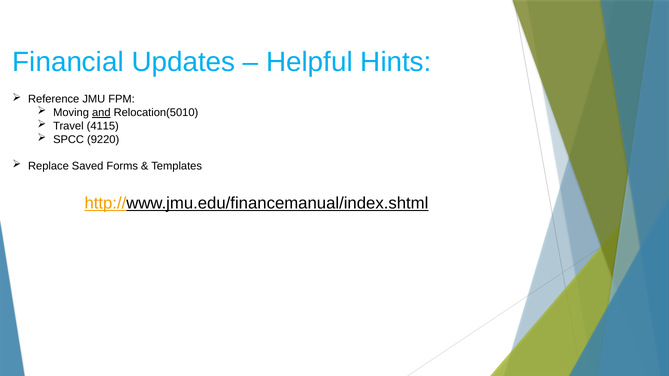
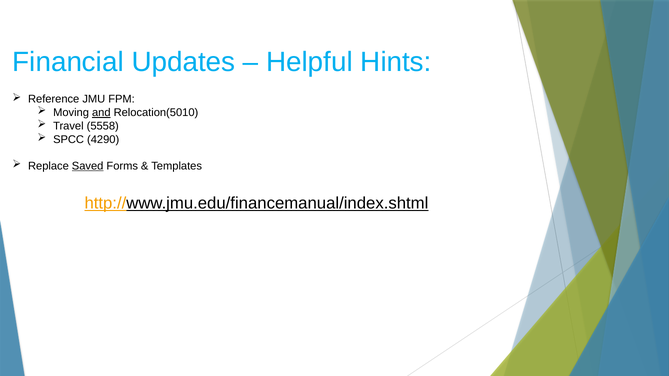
4115: 4115 -> 5558
9220: 9220 -> 4290
Saved underline: none -> present
